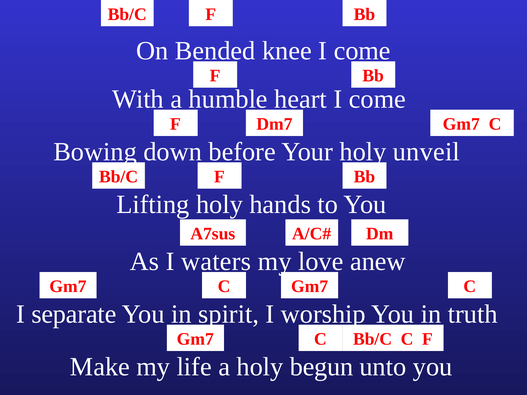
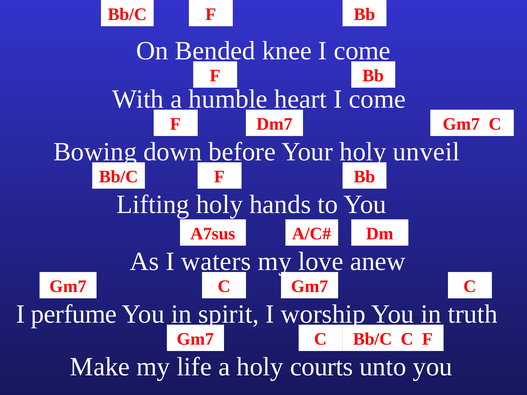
separate: separate -> perfume
begun: begun -> courts
